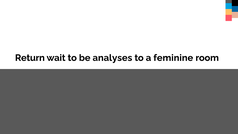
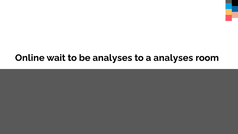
Return: Return -> Online
a feminine: feminine -> analyses
